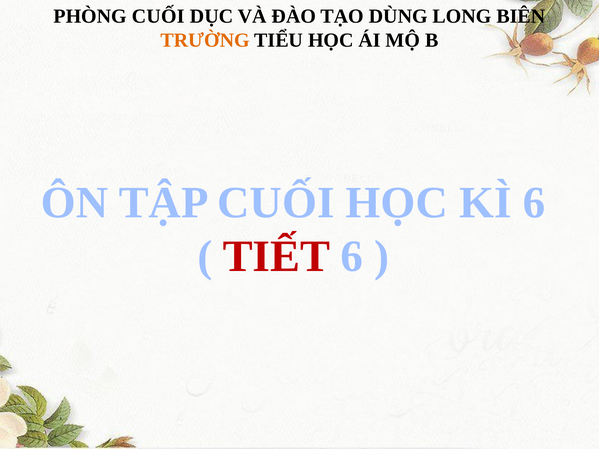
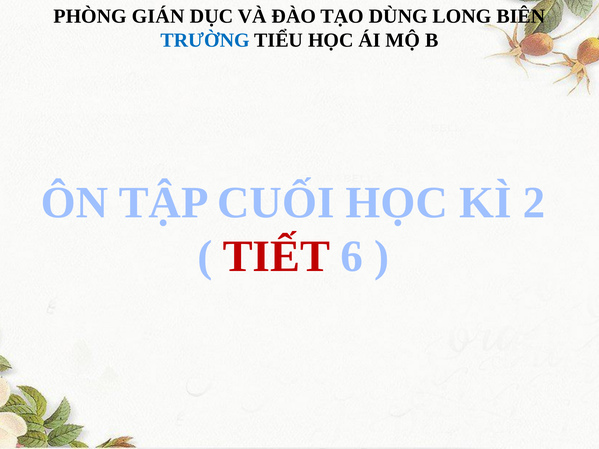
PHÒNG CUỐI: CUỐI -> GIÁN
TRƯỜNG colour: orange -> blue
KÌ 6: 6 -> 2
